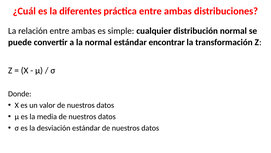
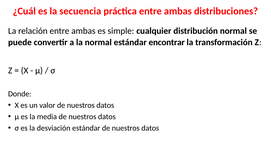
diferentes: diferentes -> secuencia
